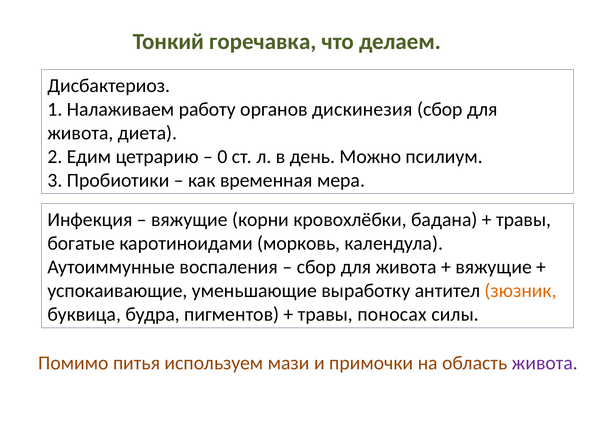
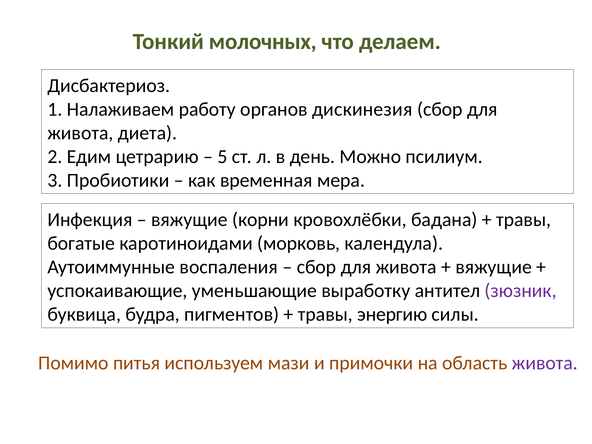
горечавка: горечавка -> молочных
0: 0 -> 5
зюзник colour: orange -> purple
поносах: поносах -> энергию
